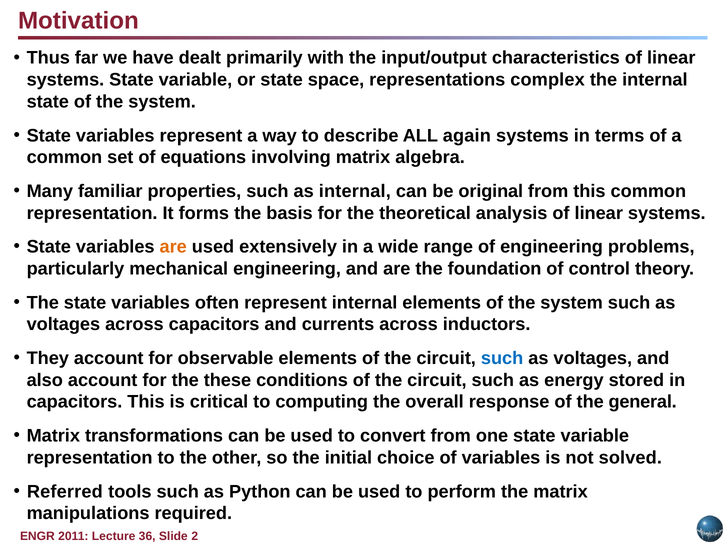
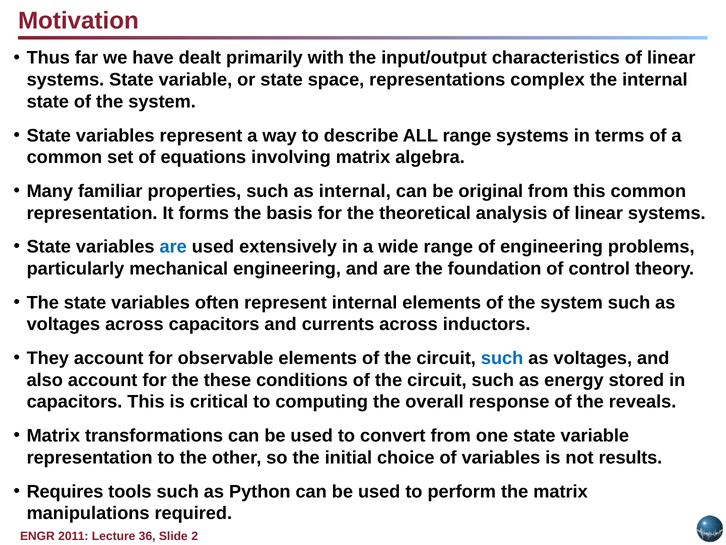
ALL again: again -> range
are at (173, 247) colour: orange -> blue
general: general -> reveals
solved: solved -> results
Referred: Referred -> Requires
